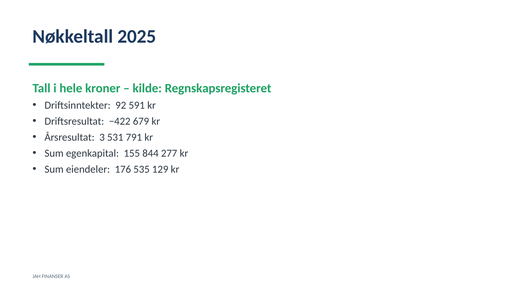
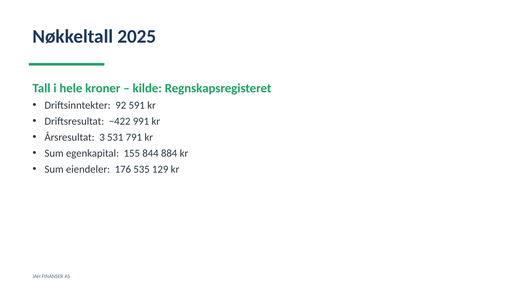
679: 679 -> 991
277: 277 -> 884
